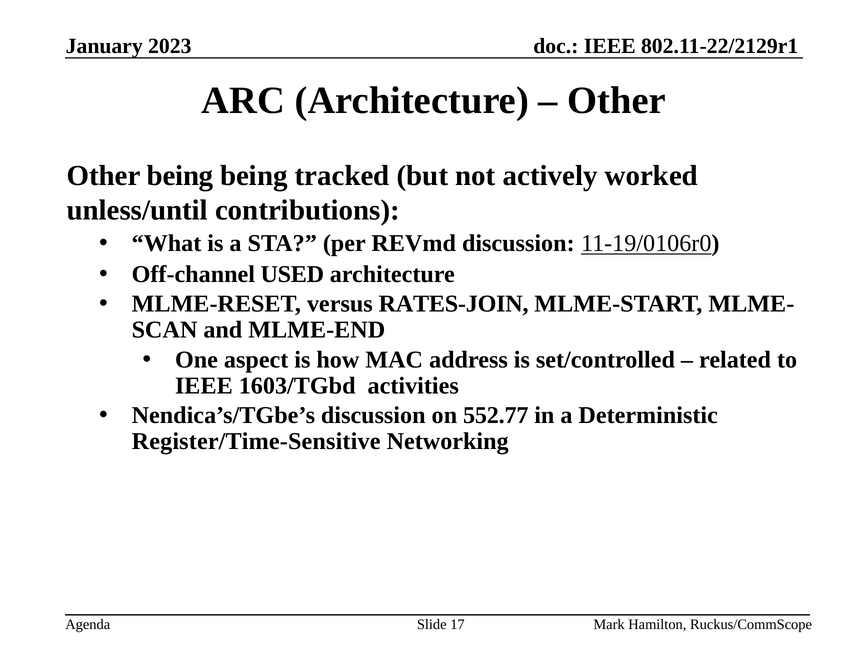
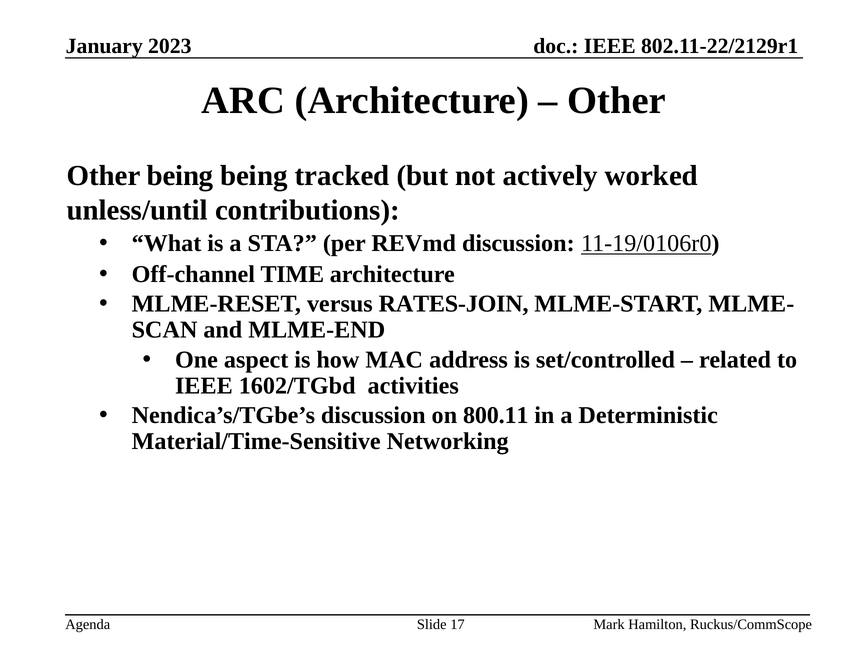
USED: USED -> TIME
1603/TGbd: 1603/TGbd -> 1602/TGbd
552.77: 552.77 -> 800.11
Register/Time-Sensitive: Register/Time-Sensitive -> Material/Time-Sensitive
